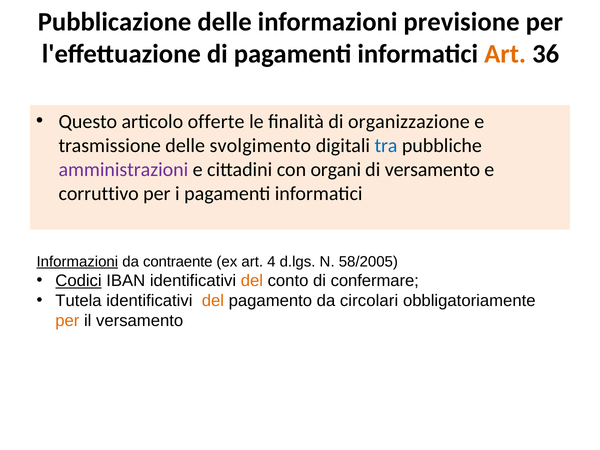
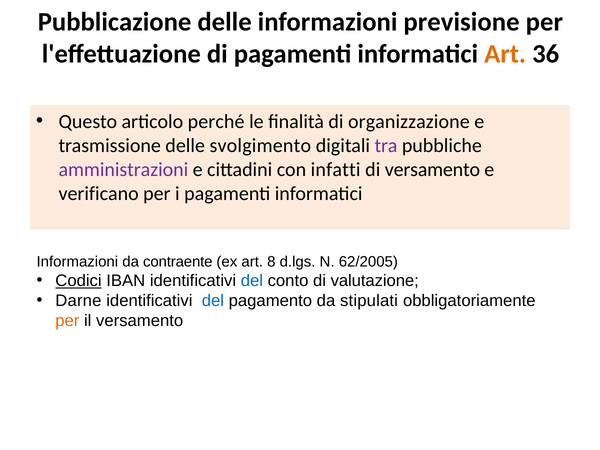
offerte: offerte -> perché
tra colour: blue -> purple
organi: organi -> infatti
corruttivo: corruttivo -> verificano
Informazioni at (77, 262) underline: present -> none
4: 4 -> 8
58/2005: 58/2005 -> 62/2005
del at (252, 281) colour: orange -> blue
confermare: confermare -> valutazione
Tutela: Tutela -> Darne
del at (213, 301) colour: orange -> blue
circolari: circolari -> stipulati
